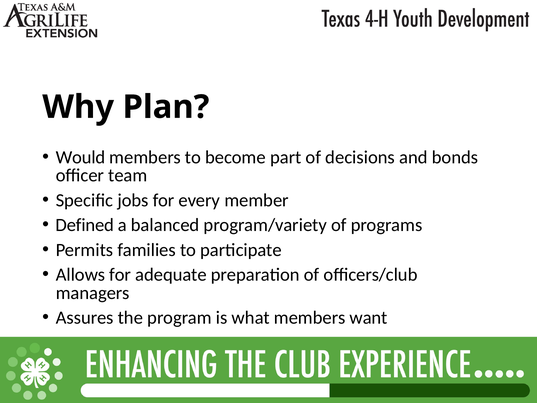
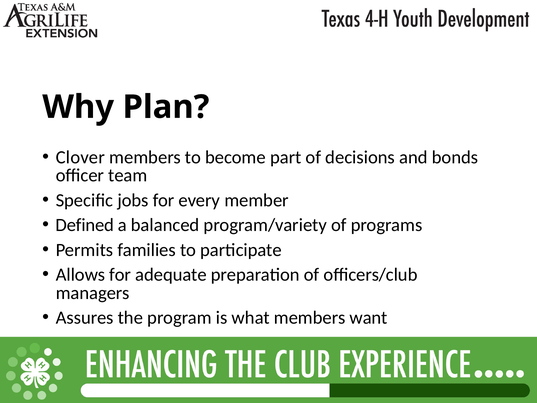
Would: Would -> Clover
